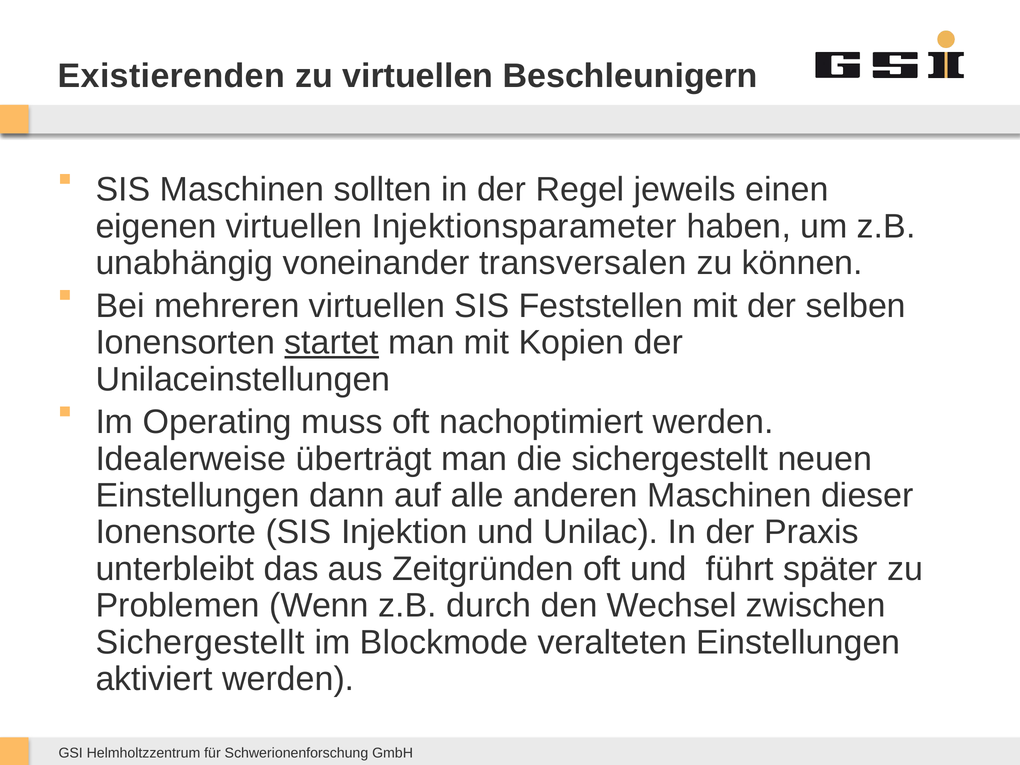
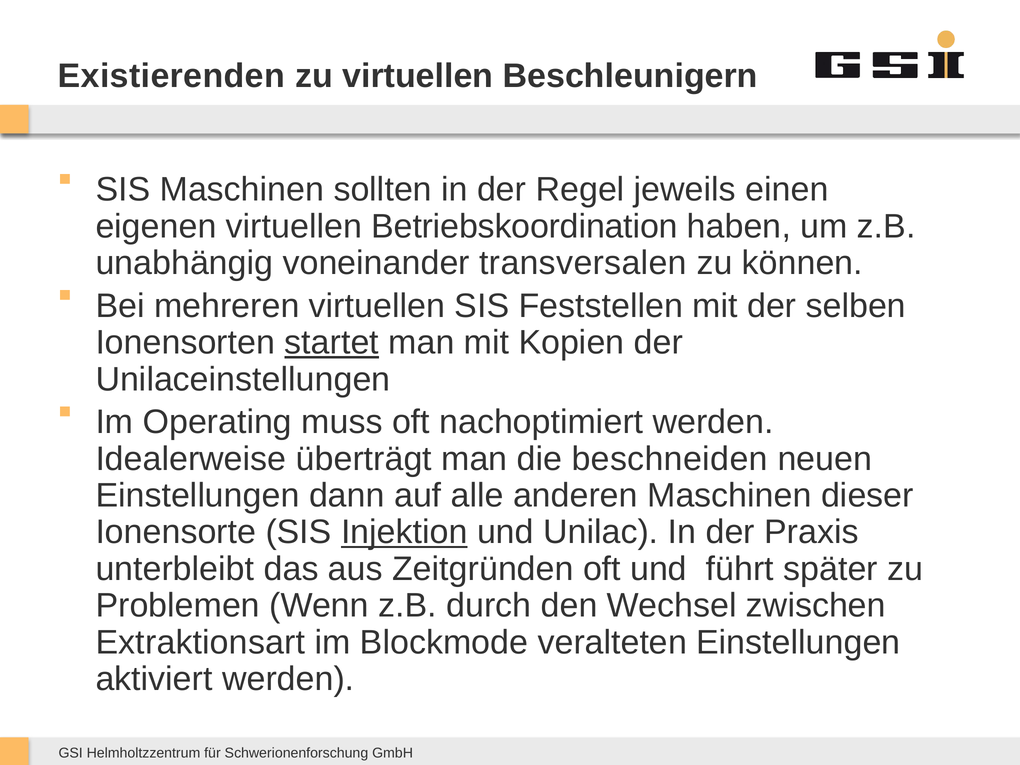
Injektionsparameter: Injektionsparameter -> Betriebskoordination
die sichergestellt: sichergestellt -> beschneiden
Injektion underline: none -> present
Sichergestellt at (200, 642): Sichergestellt -> Extraktionsart
